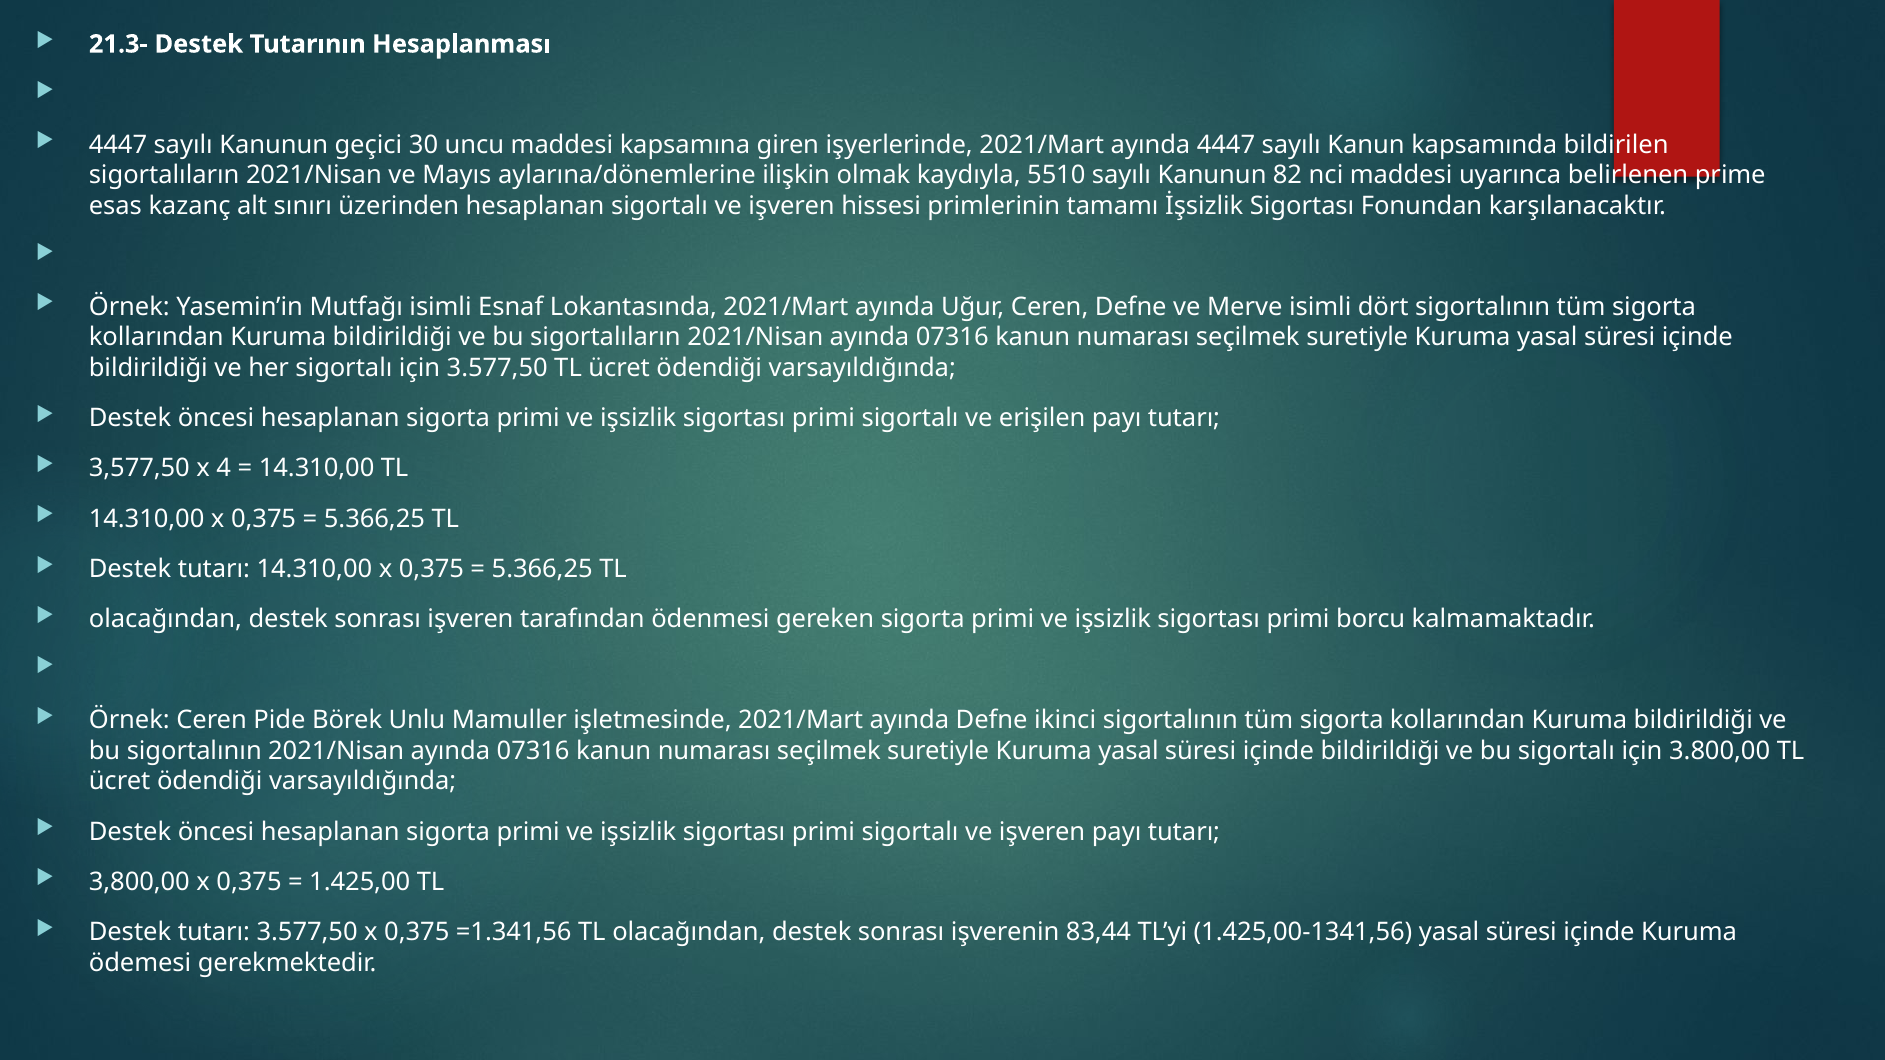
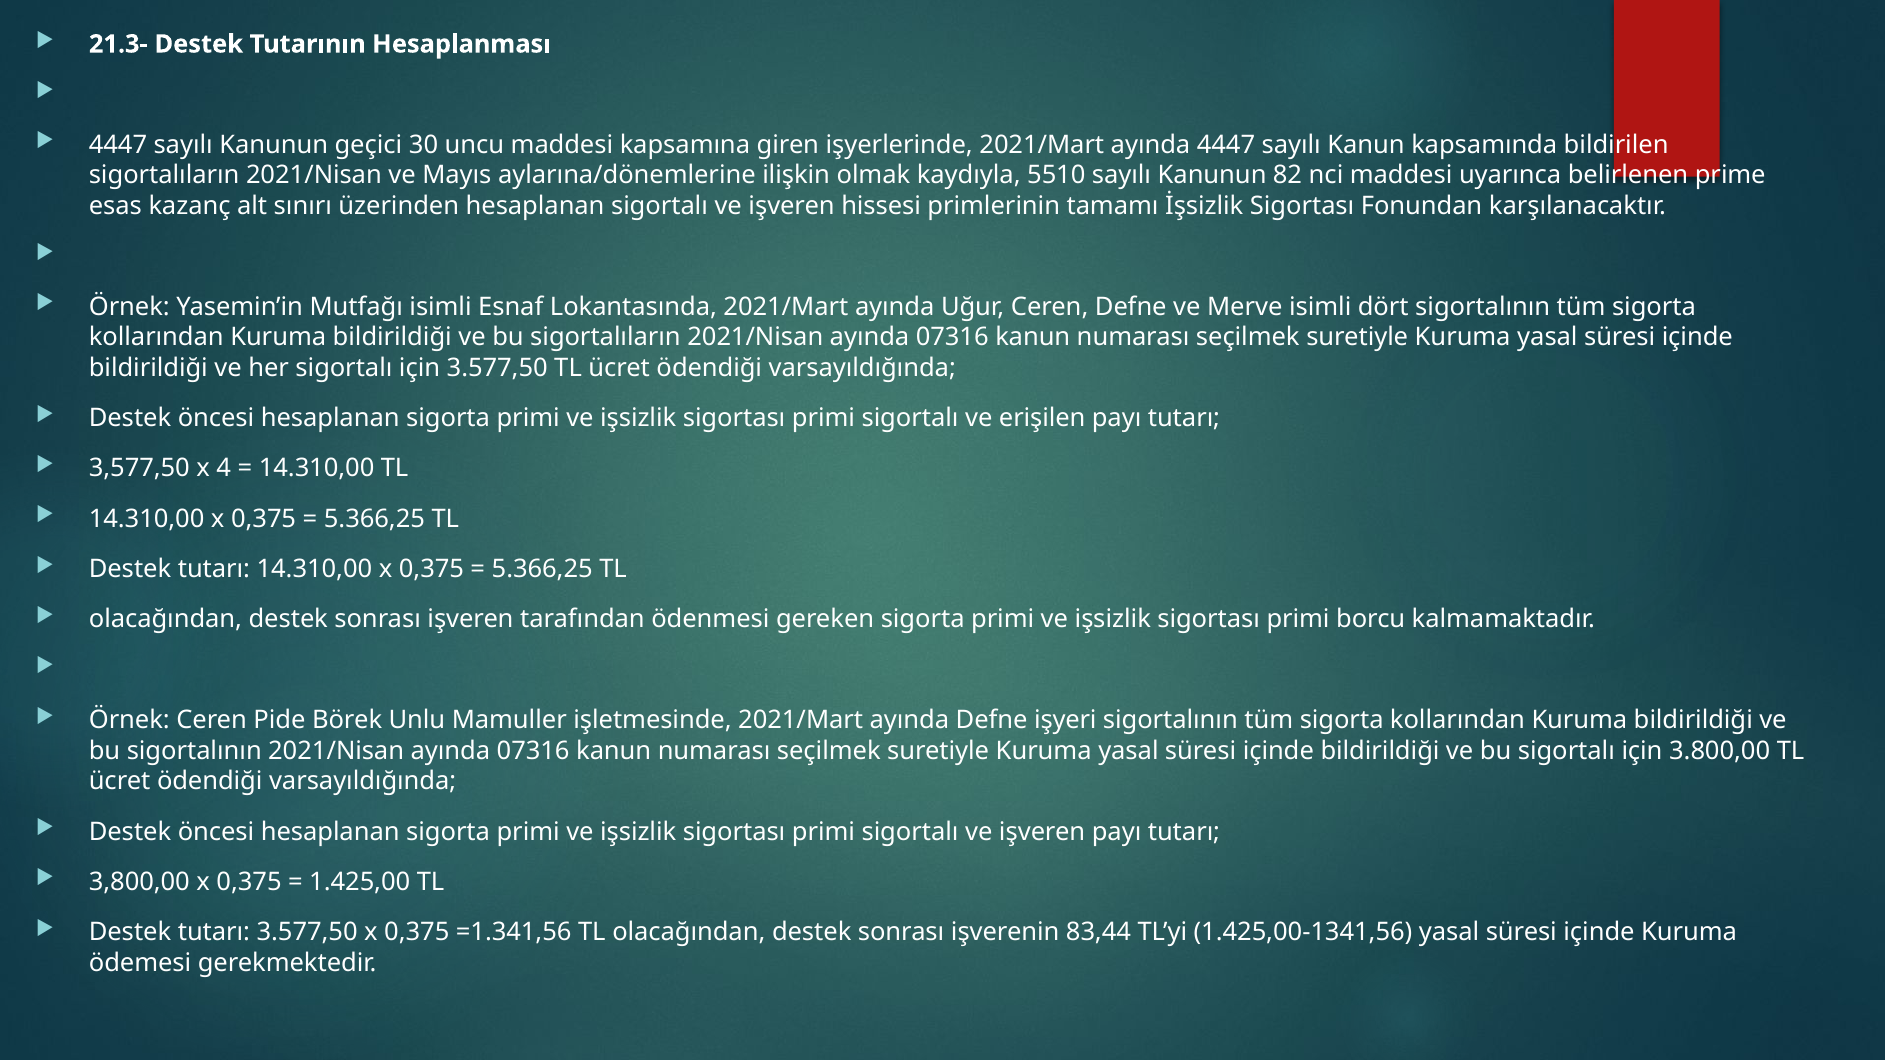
ikinci: ikinci -> işyeri
